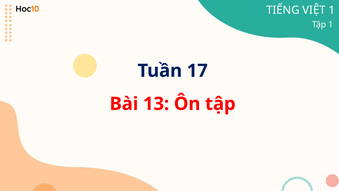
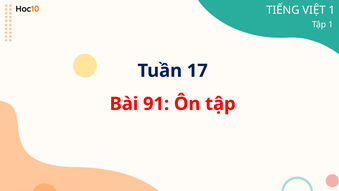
13: 13 -> 91
